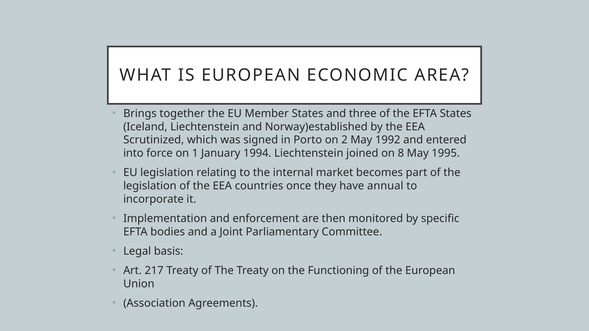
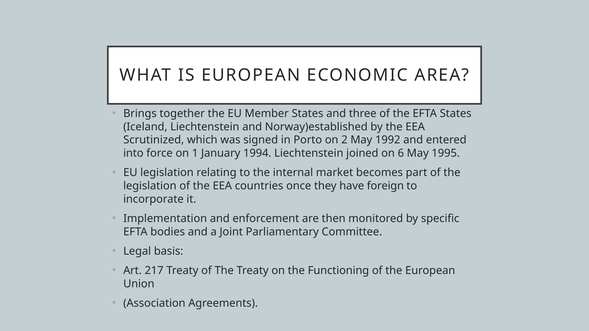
8: 8 -> 6
annual: annual -> foreign
